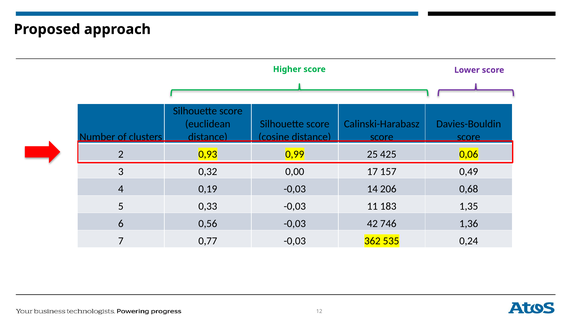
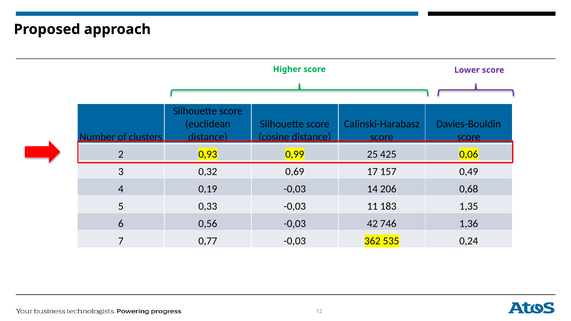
0,00: 0,00 -> 0,69
